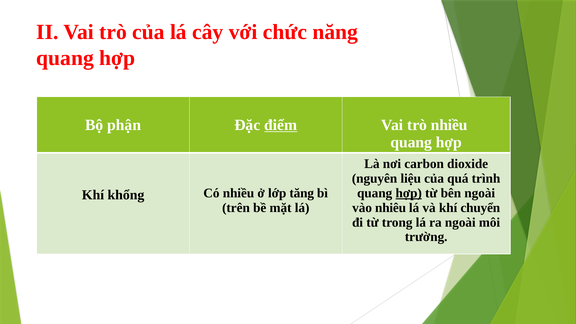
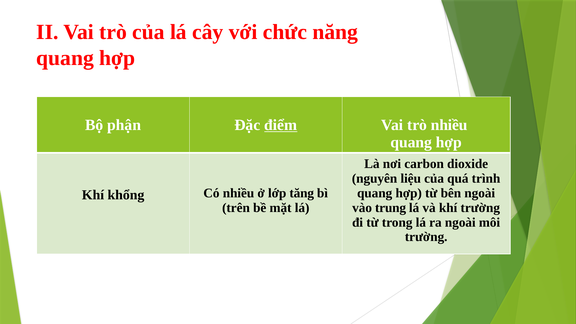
hợp at (409, 193) underline: present -> none
nhiêu: nhiêu -> trung
khí chuyển: chuyển -> trường
